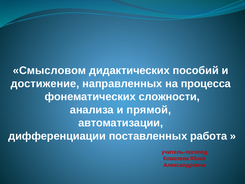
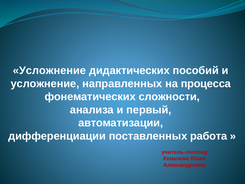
Смысловом at (49, 70): Смысловом -> Усложнение
достижение at (45, 84): достижение -> усложнение
прямой: прямой -> первый
